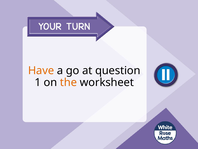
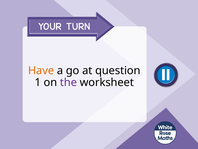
the colour: orange -> purple
